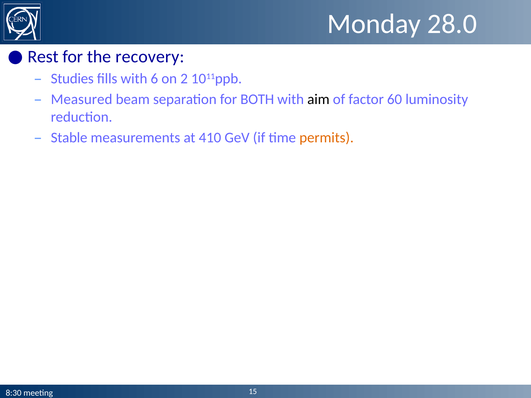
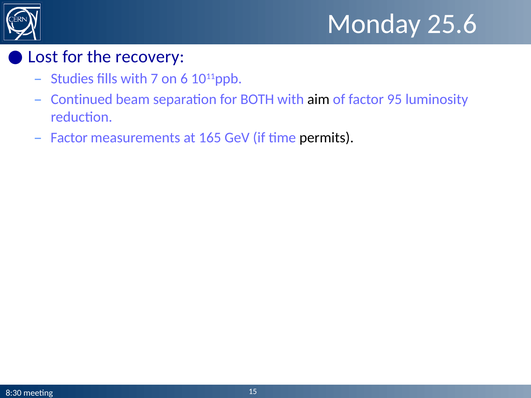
28.0: 28.0 -> 25.6
Rest: Rest -> Lost
6: 6 -> 7
2: 2 -> 6
Measured: Measured -> Continued
60: 60 -> 95
Stable at (69, 138): Stable -> Factor
410: 410 -> 165
permits colour: orange -> black
